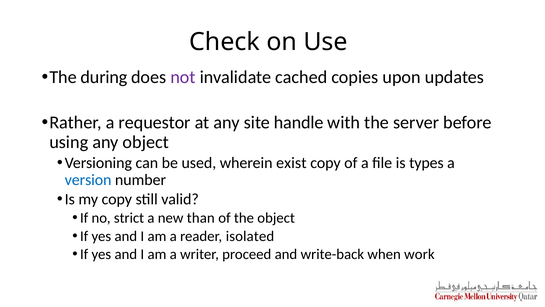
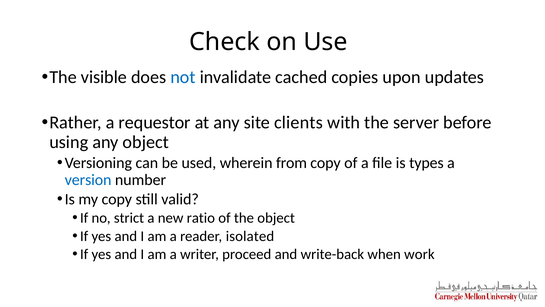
during: during -> visible
not colour: purple -> blue
handle: handle -> clients
exist: exist -> from
than: than -> ratio
